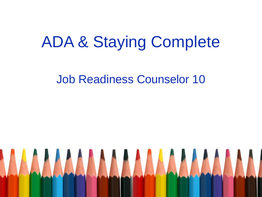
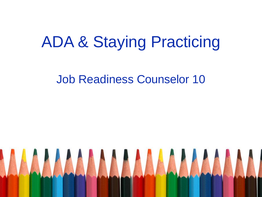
Complete: Complete -> Practicing
